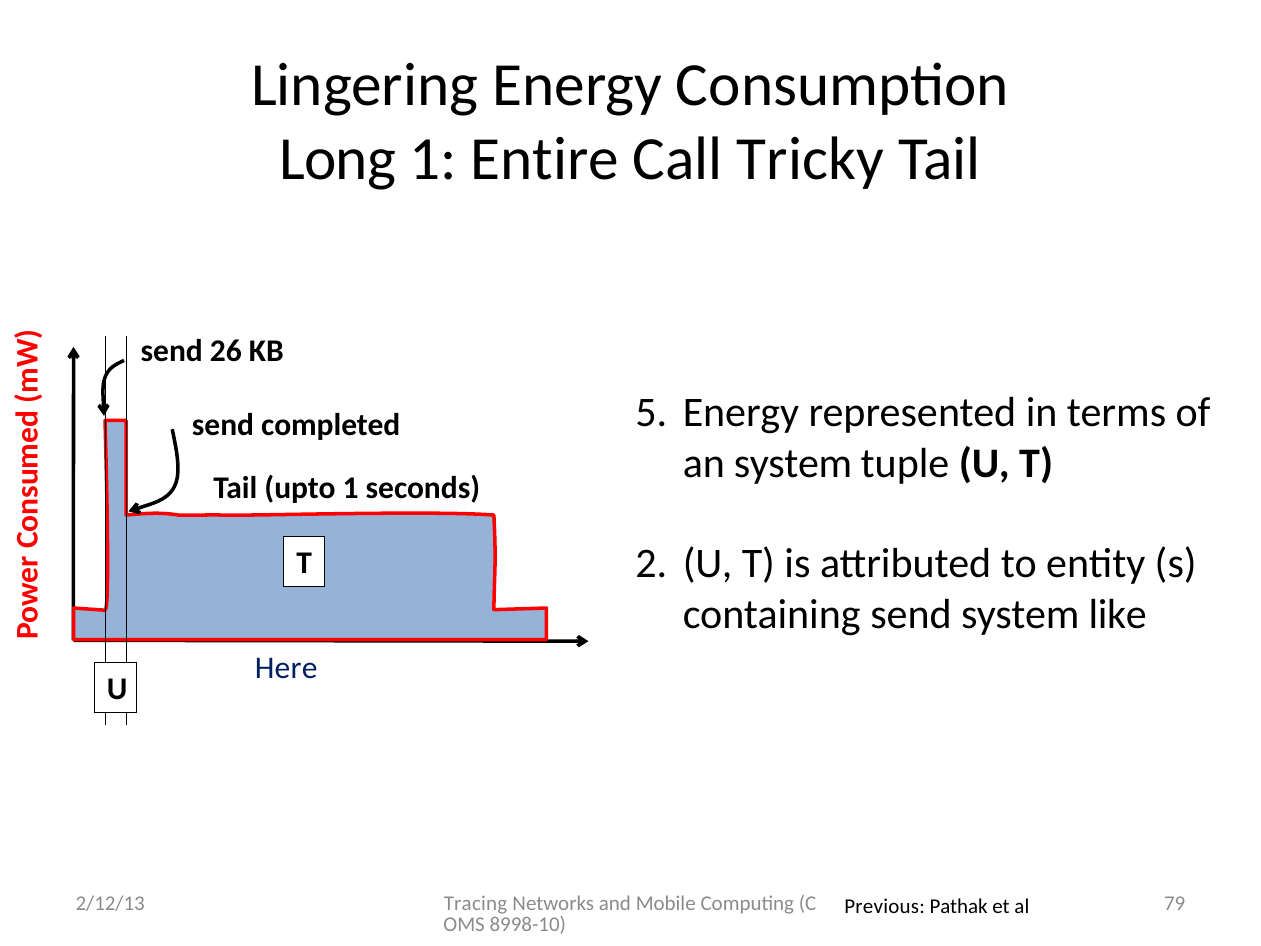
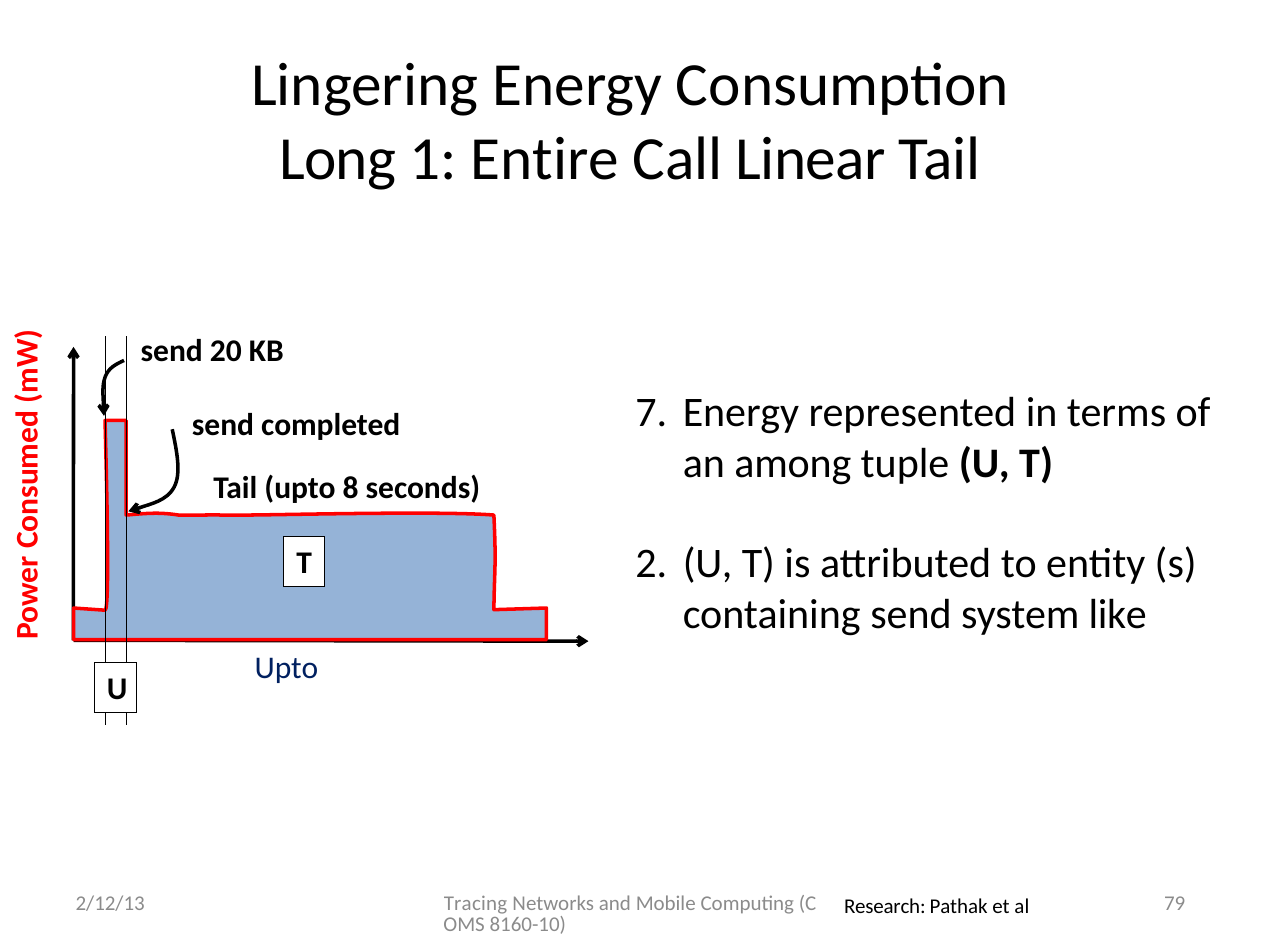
Tricky: Tricky -> Linear
26: 26 -> 20
5: 5 -> 7
an system: system -> among
upto 1: 1 -> 8
Here at (286, 668): Here -> Upto
Previous: Previous -> Research
8998-10: 8998-10 -> 8160-10
